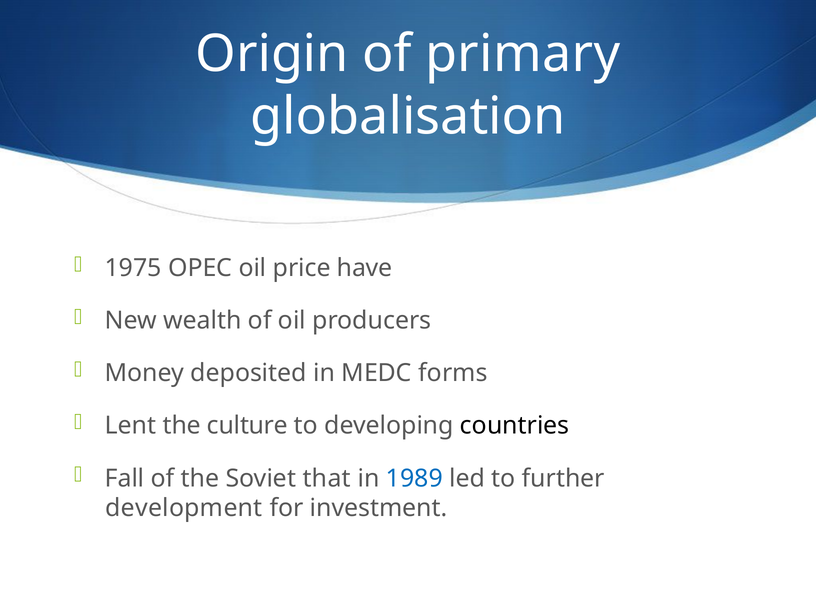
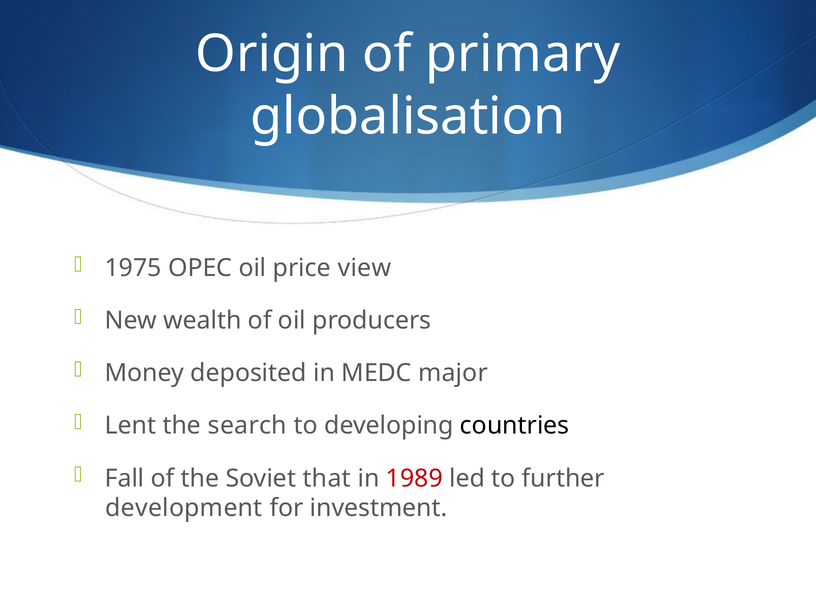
have: have -> view
forms: forms -> major
culture: culture -> search
1989 colour: blue -> red
